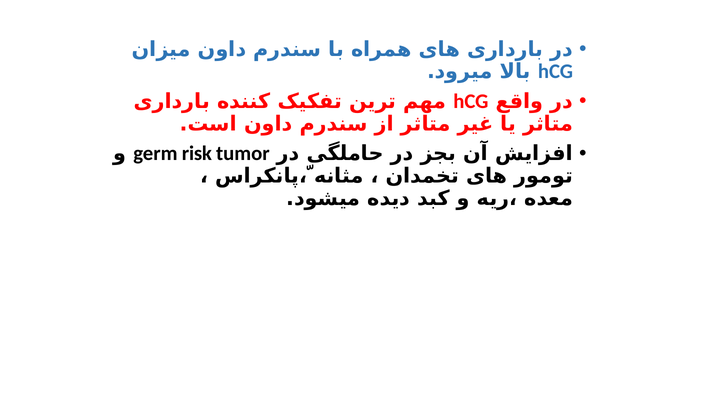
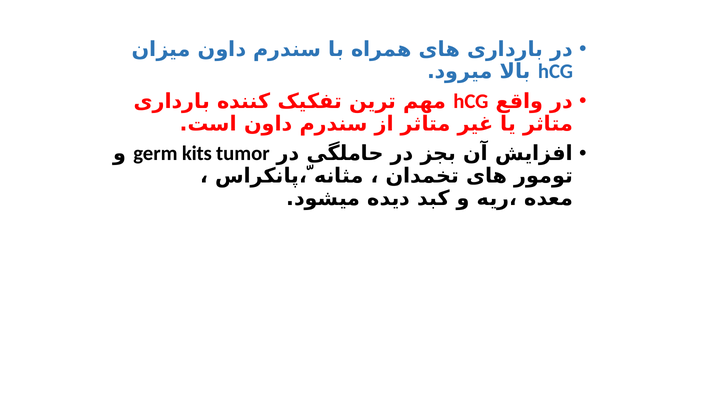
risk: risk -> kits
